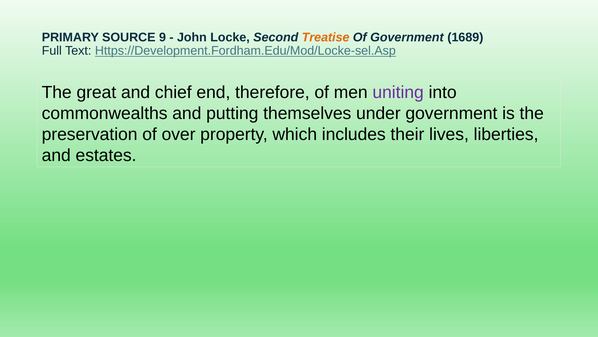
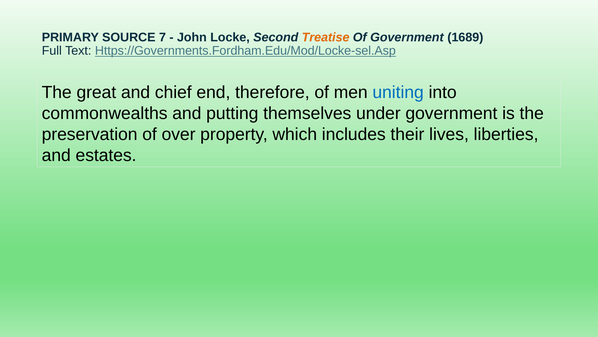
9: 9 -> 7
Https://Development.Fordham.Edu/Mod/Locke-sel.Asp: Https://Development.Fordham.Edu/Mod/Locke-sel.Asp -> Https://Governments.Fordham.Edu/Mod/Locke-sel.Asp
uniting colour: purple -> blue
